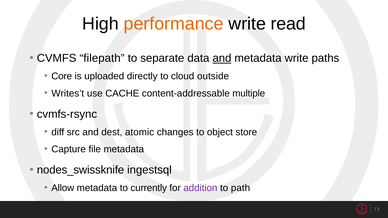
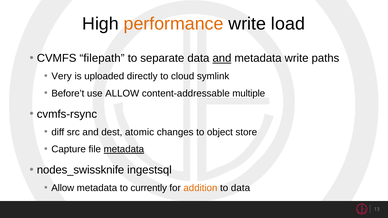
read: read -> load
Core: Core -> Very
outside: outside -> symlink
Writes’t: Writes’t -> Before’t
use CACHE: CACHE -> ALLOW
metadata at (124, 149) underline: none -> present
addition colour: purple -> orange
to path: path -> data
